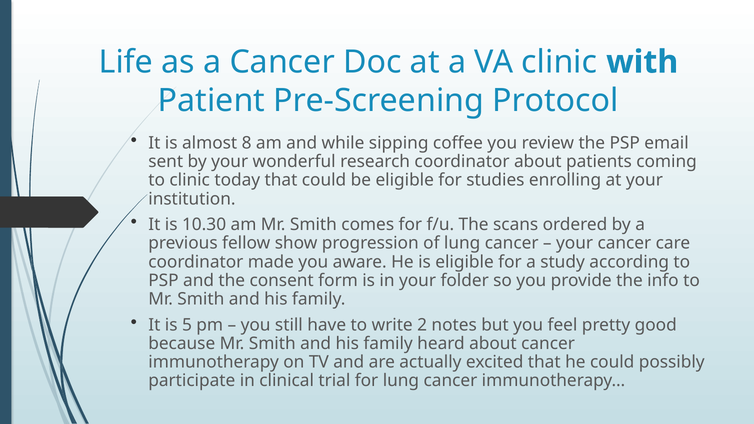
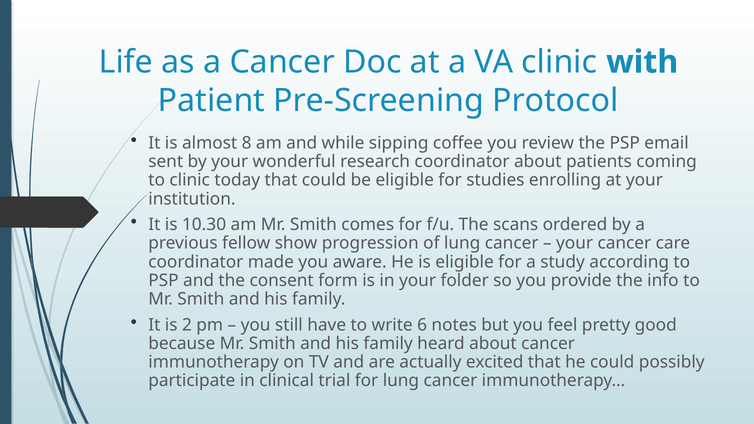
5: 5 -> 2
2: 2 -> 6
